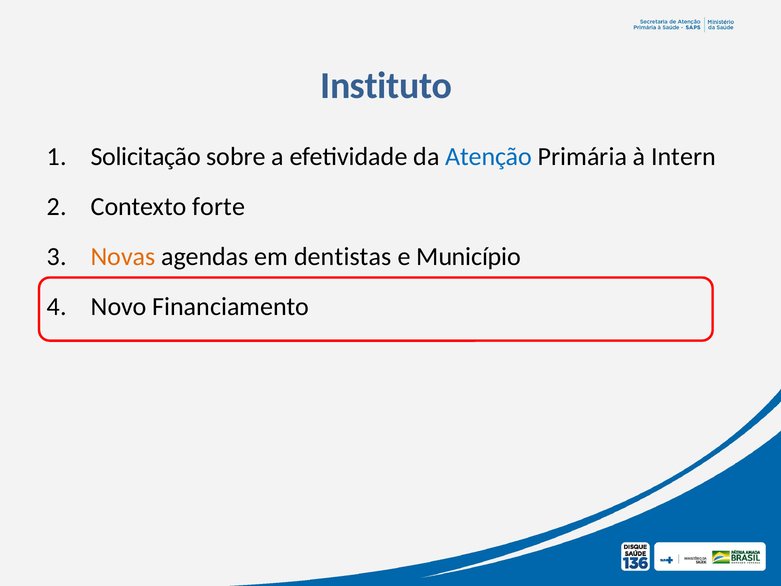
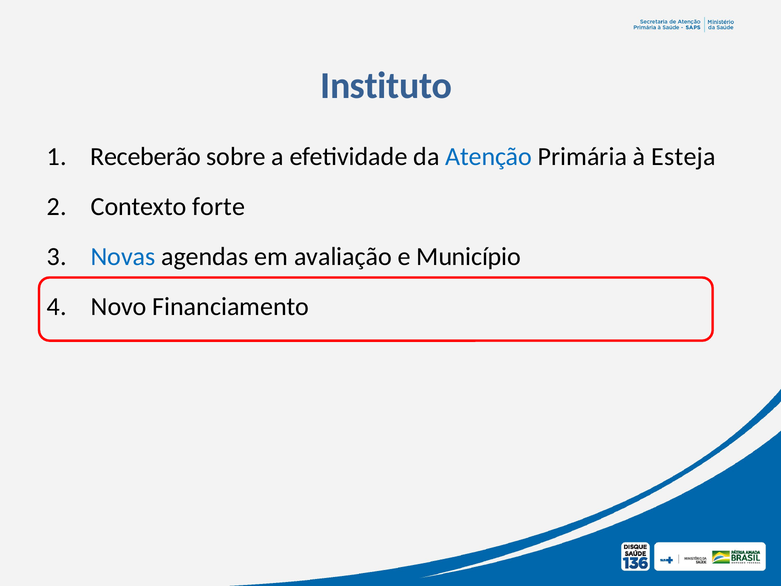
Solicitação: Solicitação -> Receberão
Intern: Intern -> Esteja
Novas colour: orange -> blue
dentistas: dentistas -> avaliação
